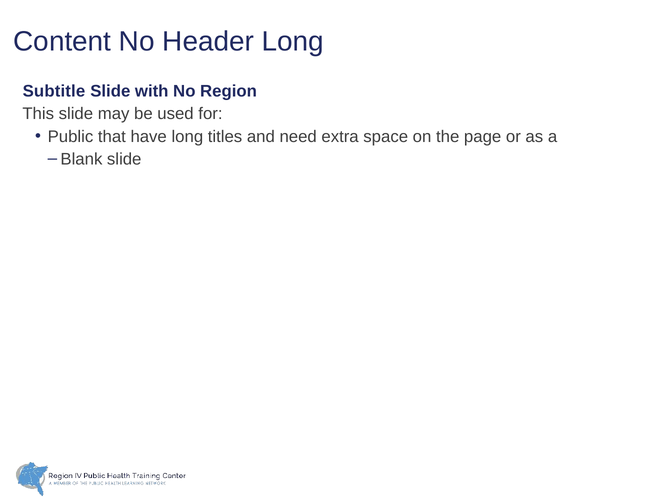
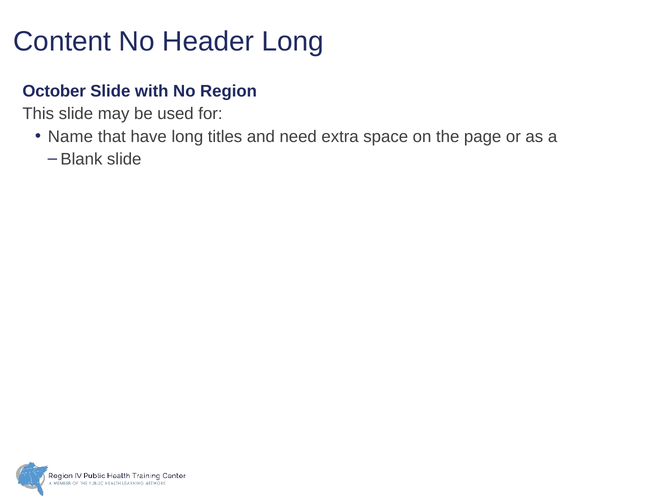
Subtitle: Subtitle -> October
Public: Public -> Name
